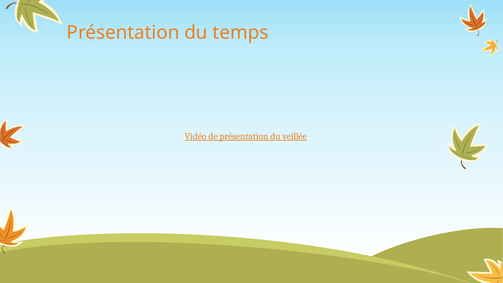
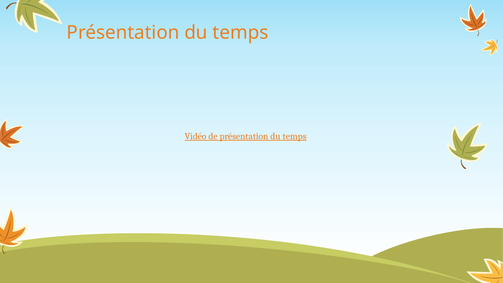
de présentation du veillée: veillée -> temps
